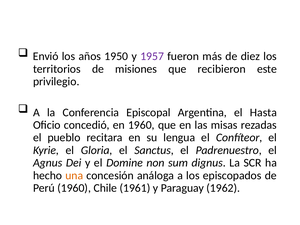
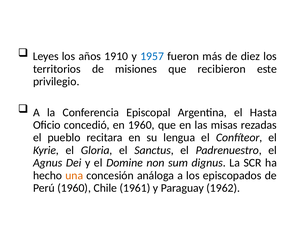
Envió: Envió -> Leyes
1950: 1950 -> 1910
1957 colour: purple -> blue
